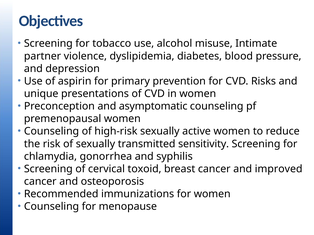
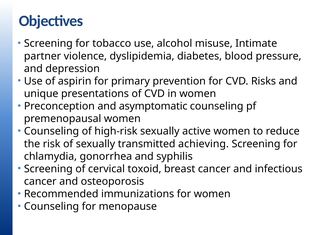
sensitivity: sensitivity -> achieving
improved: improved -> infectious
